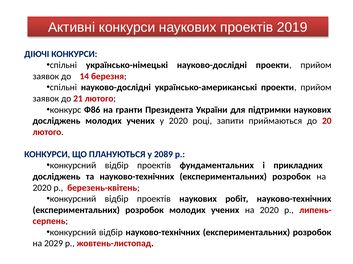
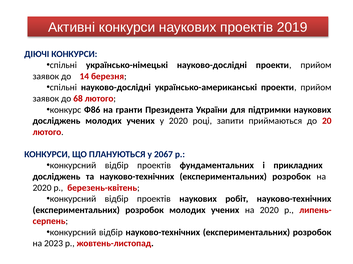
21: 21 -> 68
2089: 2089 -> 2067
2029: 2029 -> 2023
